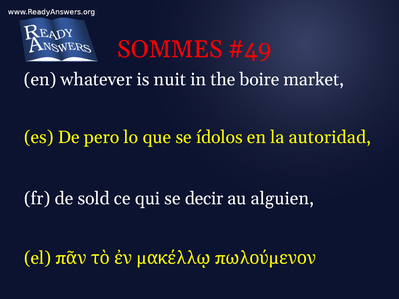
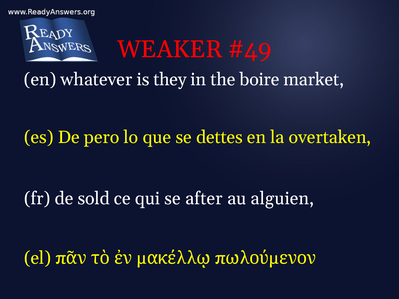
SOMMES: SOMMES -> WEAKER
nuit: nuit -> they
ídolos: ídolos -> dettes
autoridad: autoridad -> overtaken
decir: decir -> after
